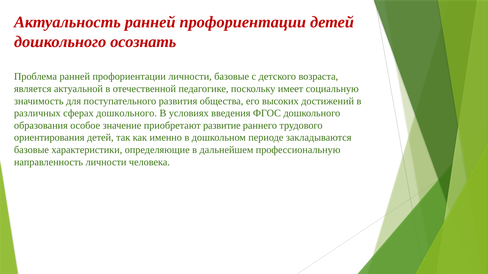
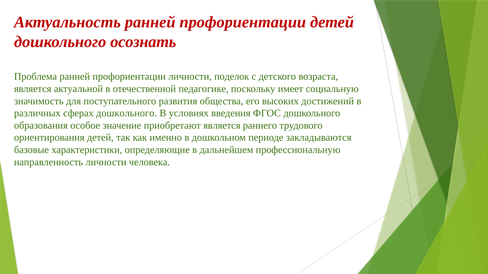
личности базовые: базовые -> поделок
приобретают развитие: развитие -> является
